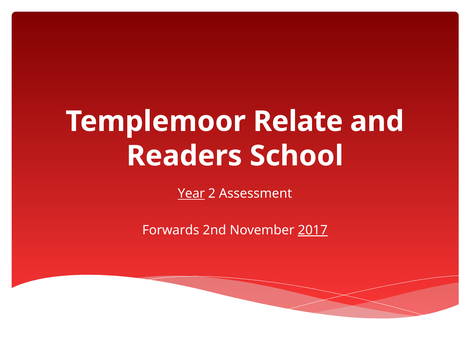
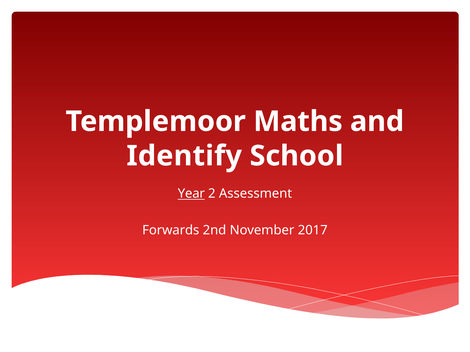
Relate: Relate -> Maths
Readers: Readers -> Identify
2017 underline: present -> none
